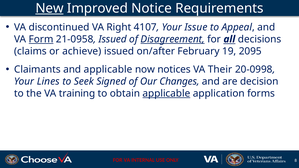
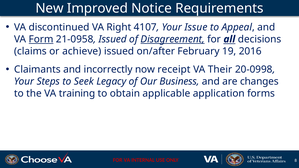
New underline: present -> none
2095: 2095 -> 2016
and applicable: applicable -> incorrectly
notices: notices -> receipt
Lines: Lines -> Steps
Signed: Signed -> Legacy
Changes: Changes -> Business
decision: decision -> changes
applicable at (166, 93) underline: present -> none
